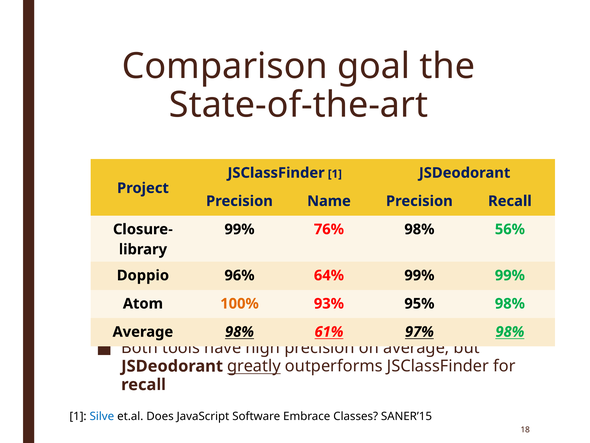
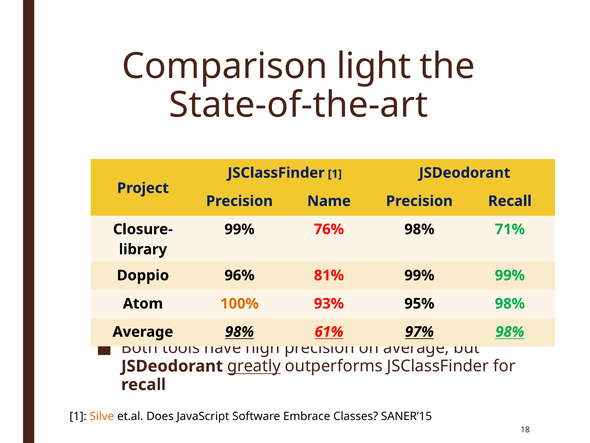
goal: goal -> light
56%: 56% -> 71%
64%: 64% -> 81%
Silve colour: blue -> orange
